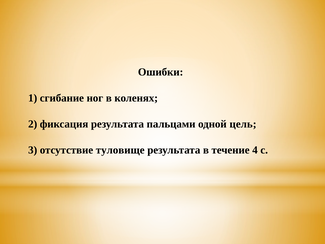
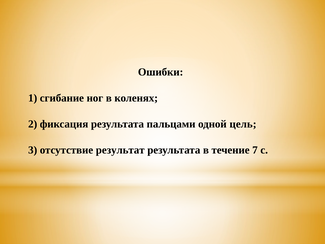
туловище: туловище -> результат
4: 4 -> 7
